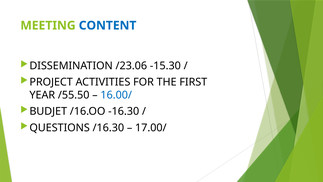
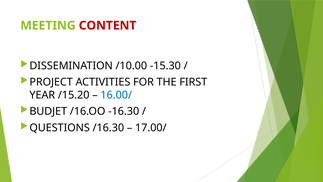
CONTENT colour: blue -> red
/23.06: /23.06 -> /10.00
/55.50: /55.50 -> /15.20
